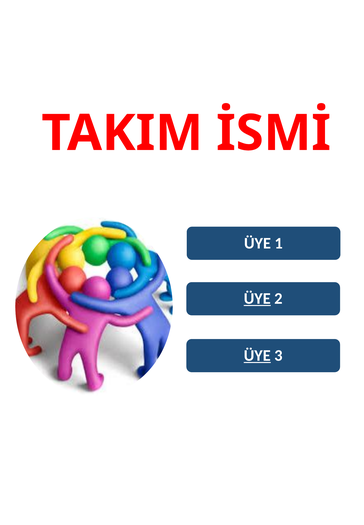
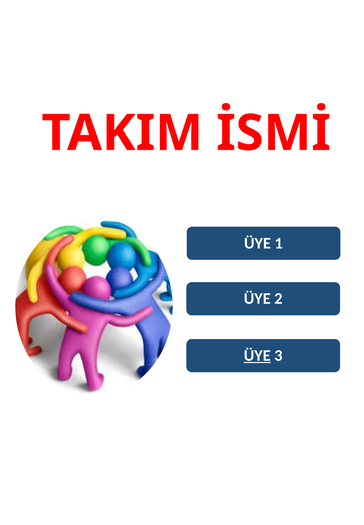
ÜYE at (257, 299) underline: present -> none
